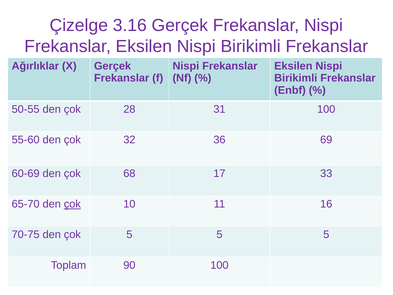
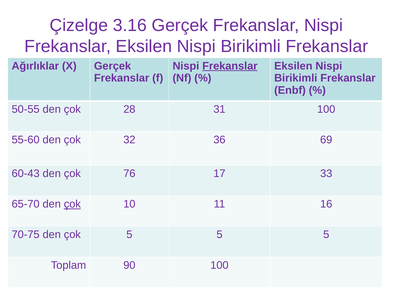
Frekanslar at (230, 66) underline: none -> present
60-69: 60-69 -> 60-43
68: 68 -> 76
